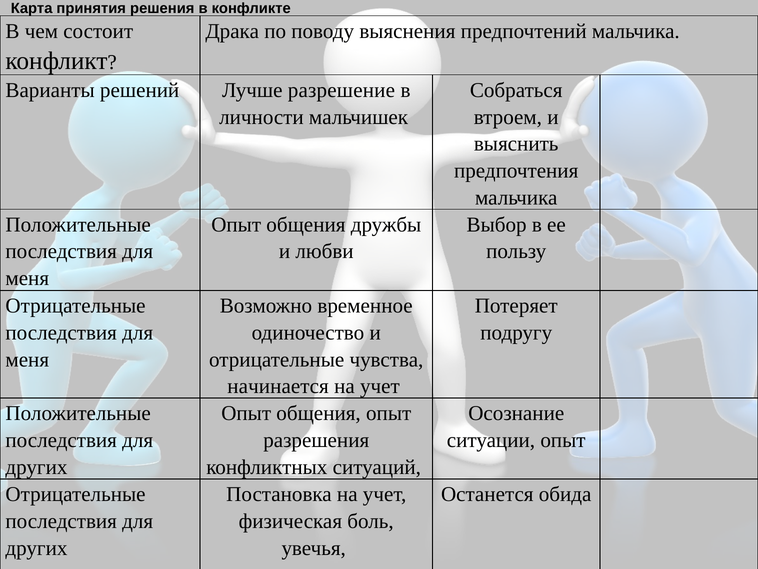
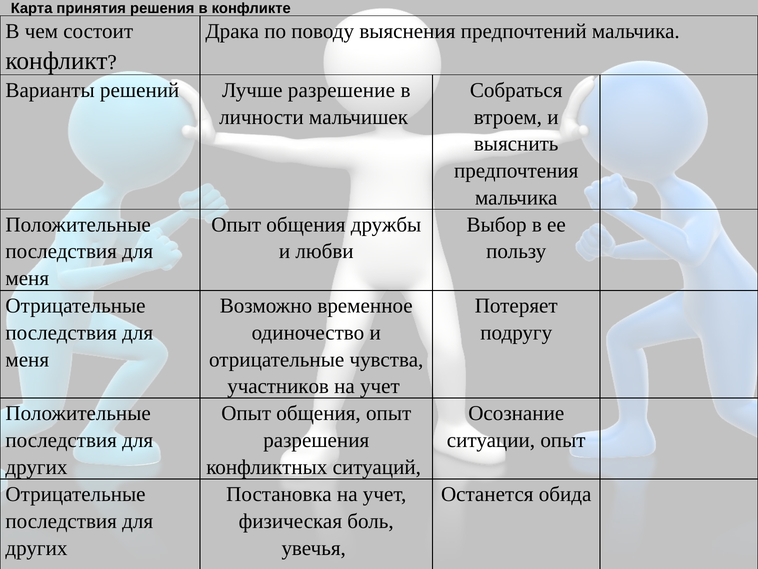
начинается: начинается -> участников
